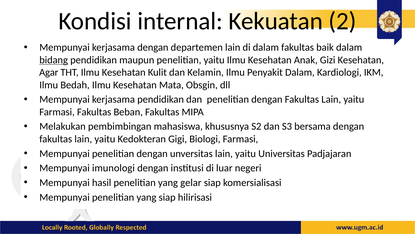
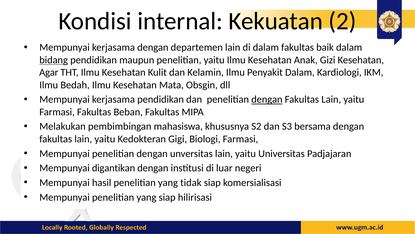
dengan at (267, 99) underline: none -> present
imunologi: imunologi -> digantikan
gelar: gelar -> tidak
